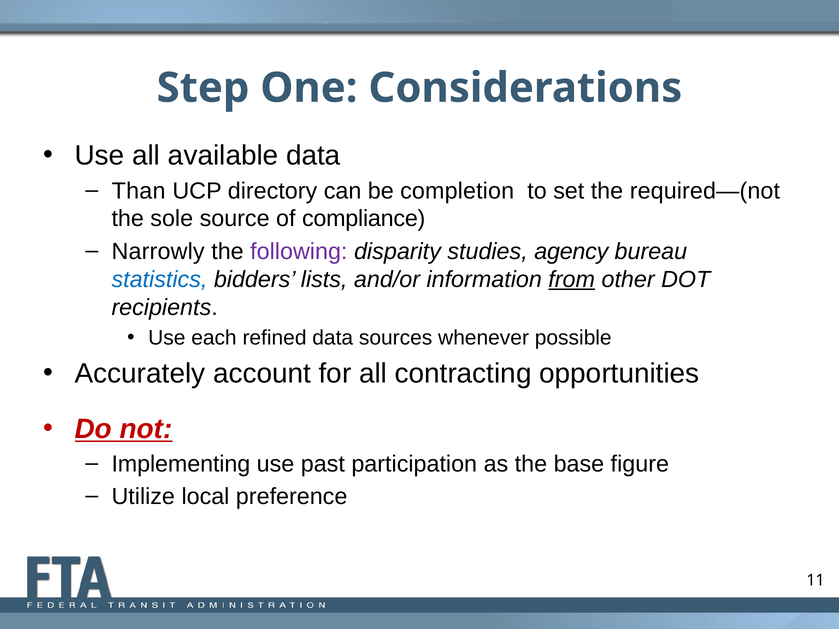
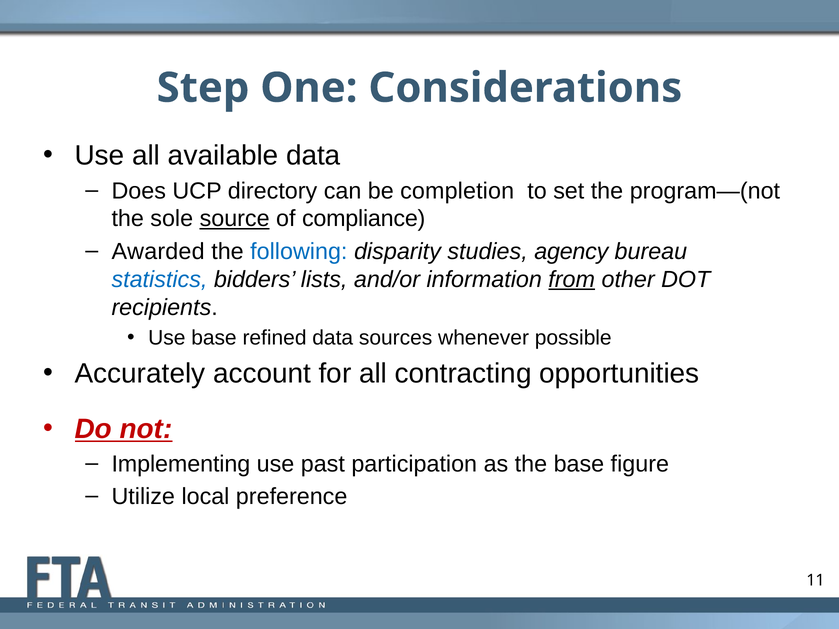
Than: Than -> Does
required—(not: required—(not -> program—(not
source underline: none -> present
Narrowly: Narrowly -> Awarded
following colour: purple -> blue
Use each: each -> base
